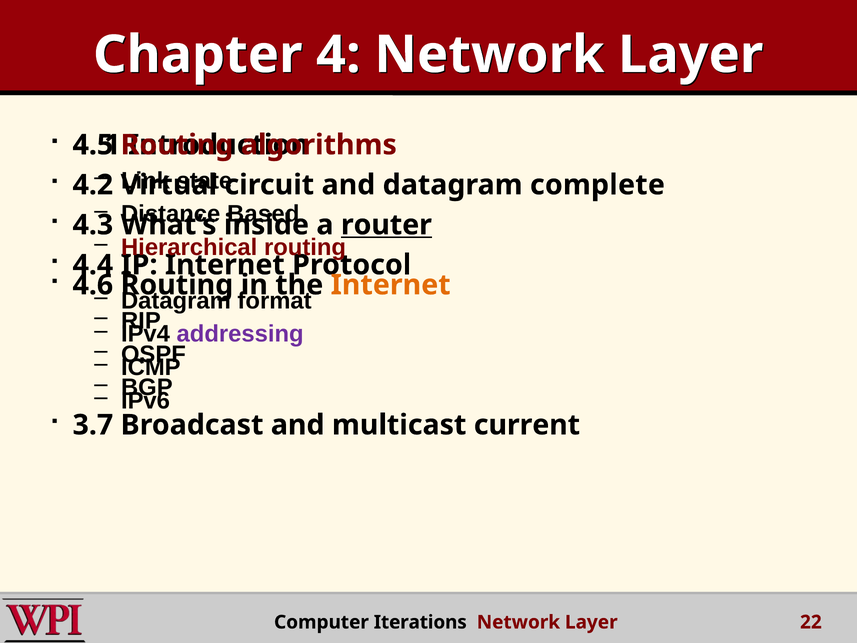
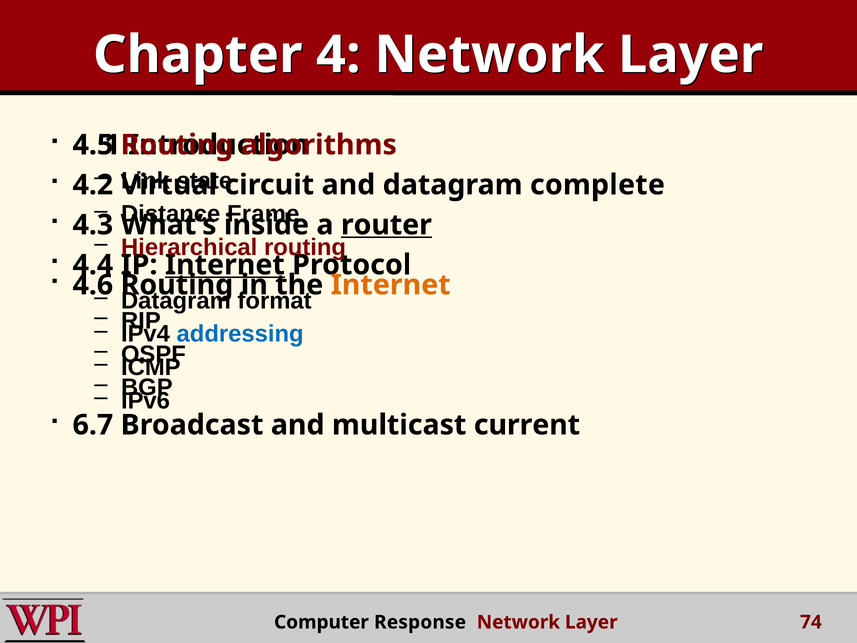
Based: Based -> Frame
Internet at (225, 265) underline: none -> present
addressing colour: purple -> blue
3.7: 3.7 -> 6.7
Iterations: Iterations -> Response
22: 22 -> 74
